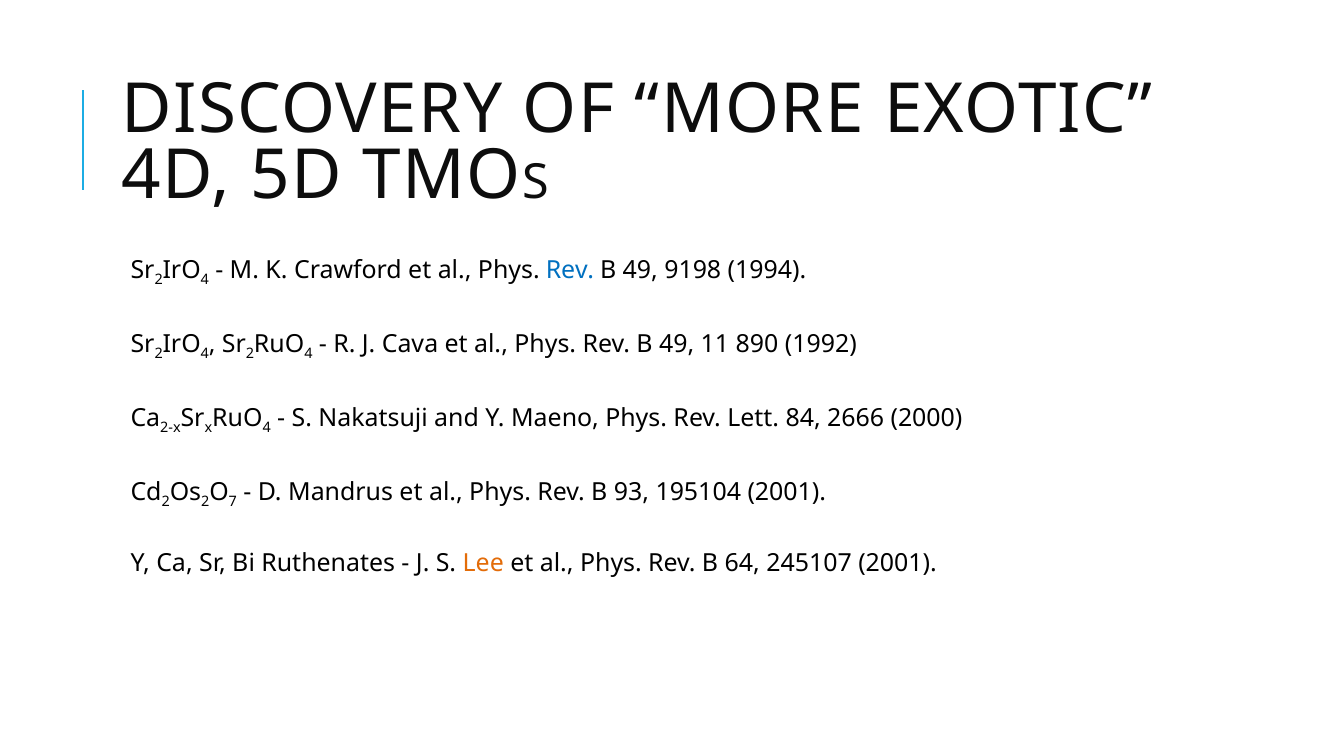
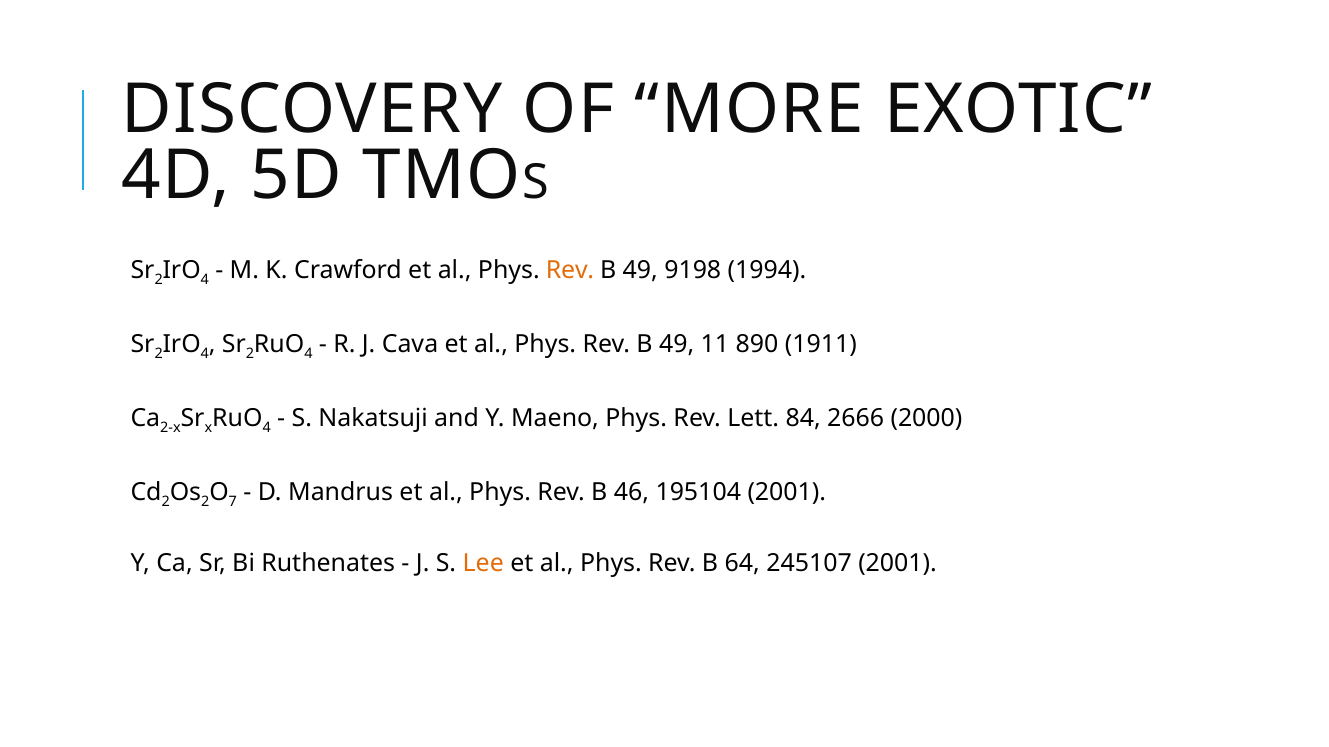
Rev at (570, 270) colour: blue -> orange
1992: 1992 -> 1911
93: 93 -> 46
